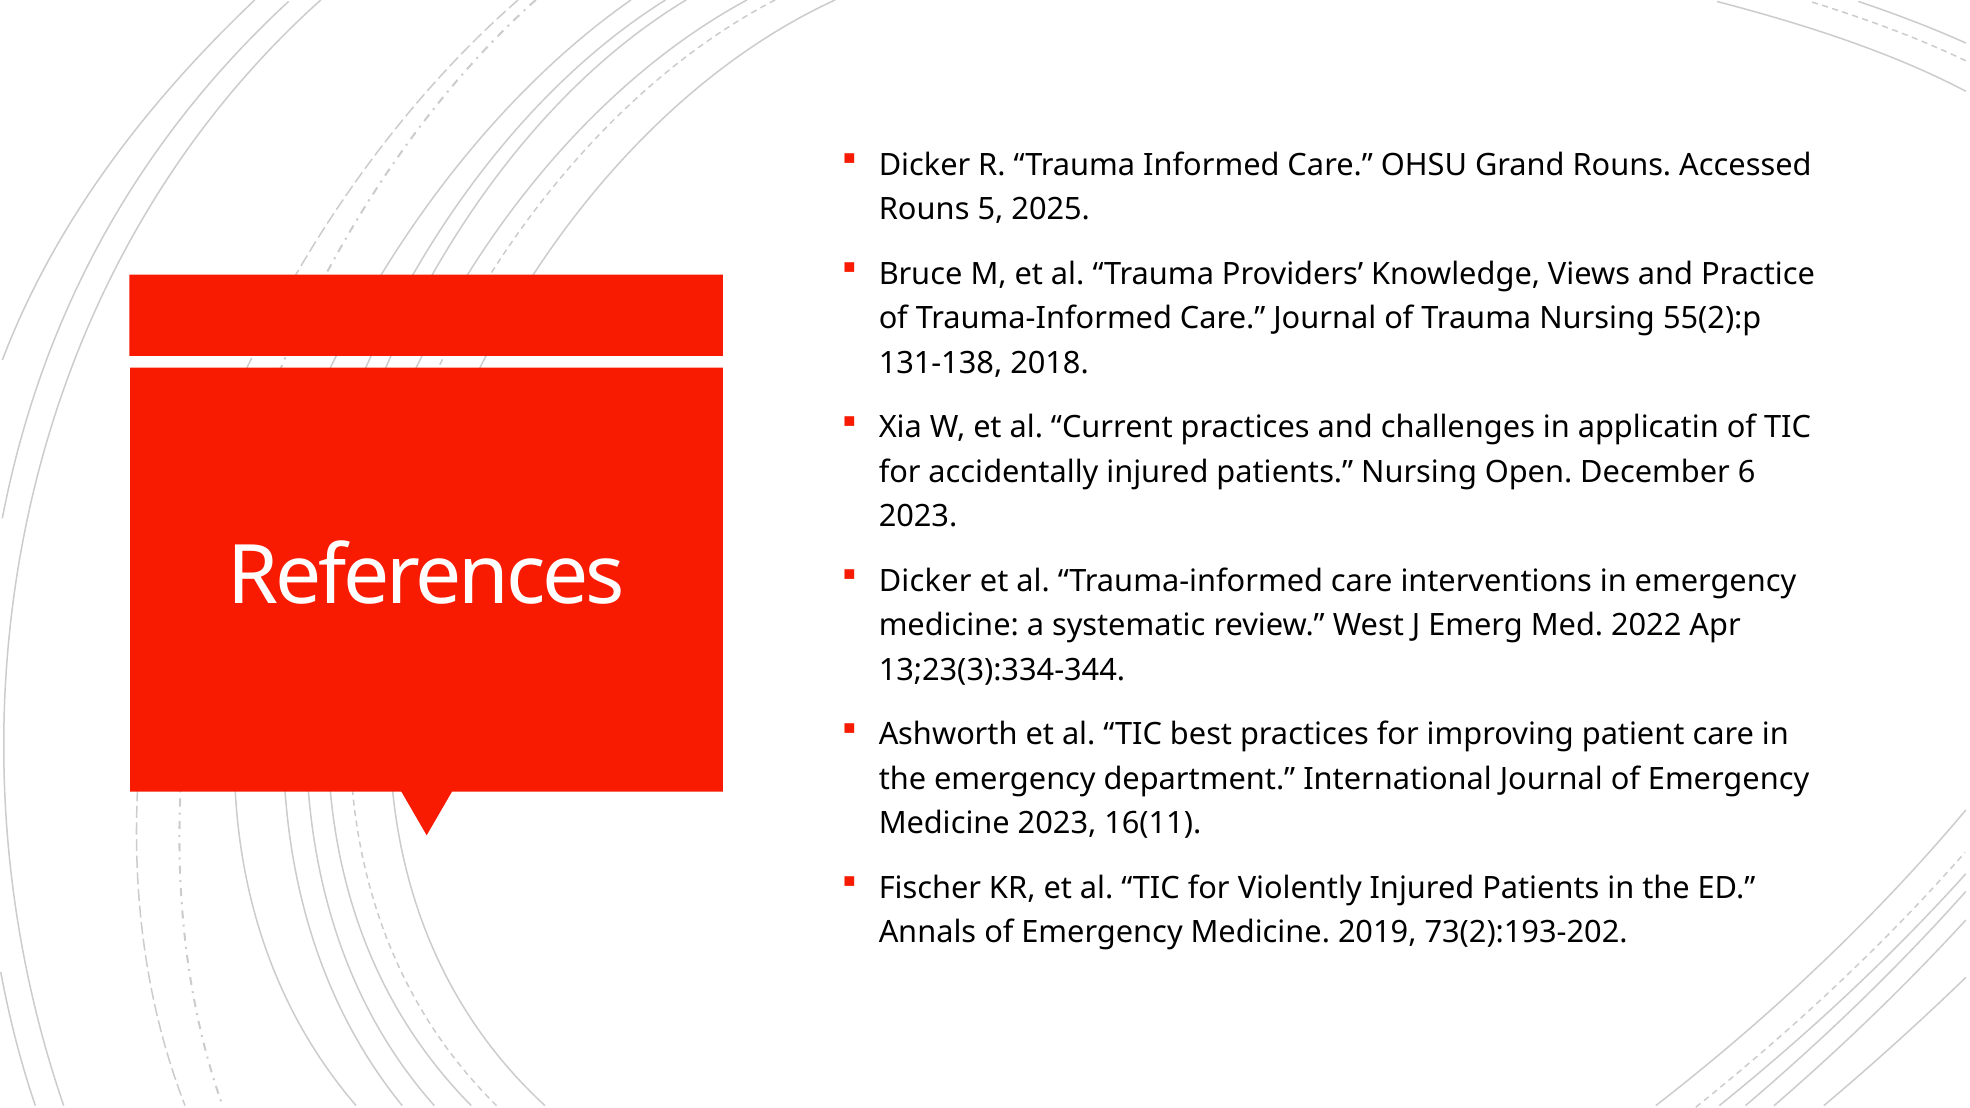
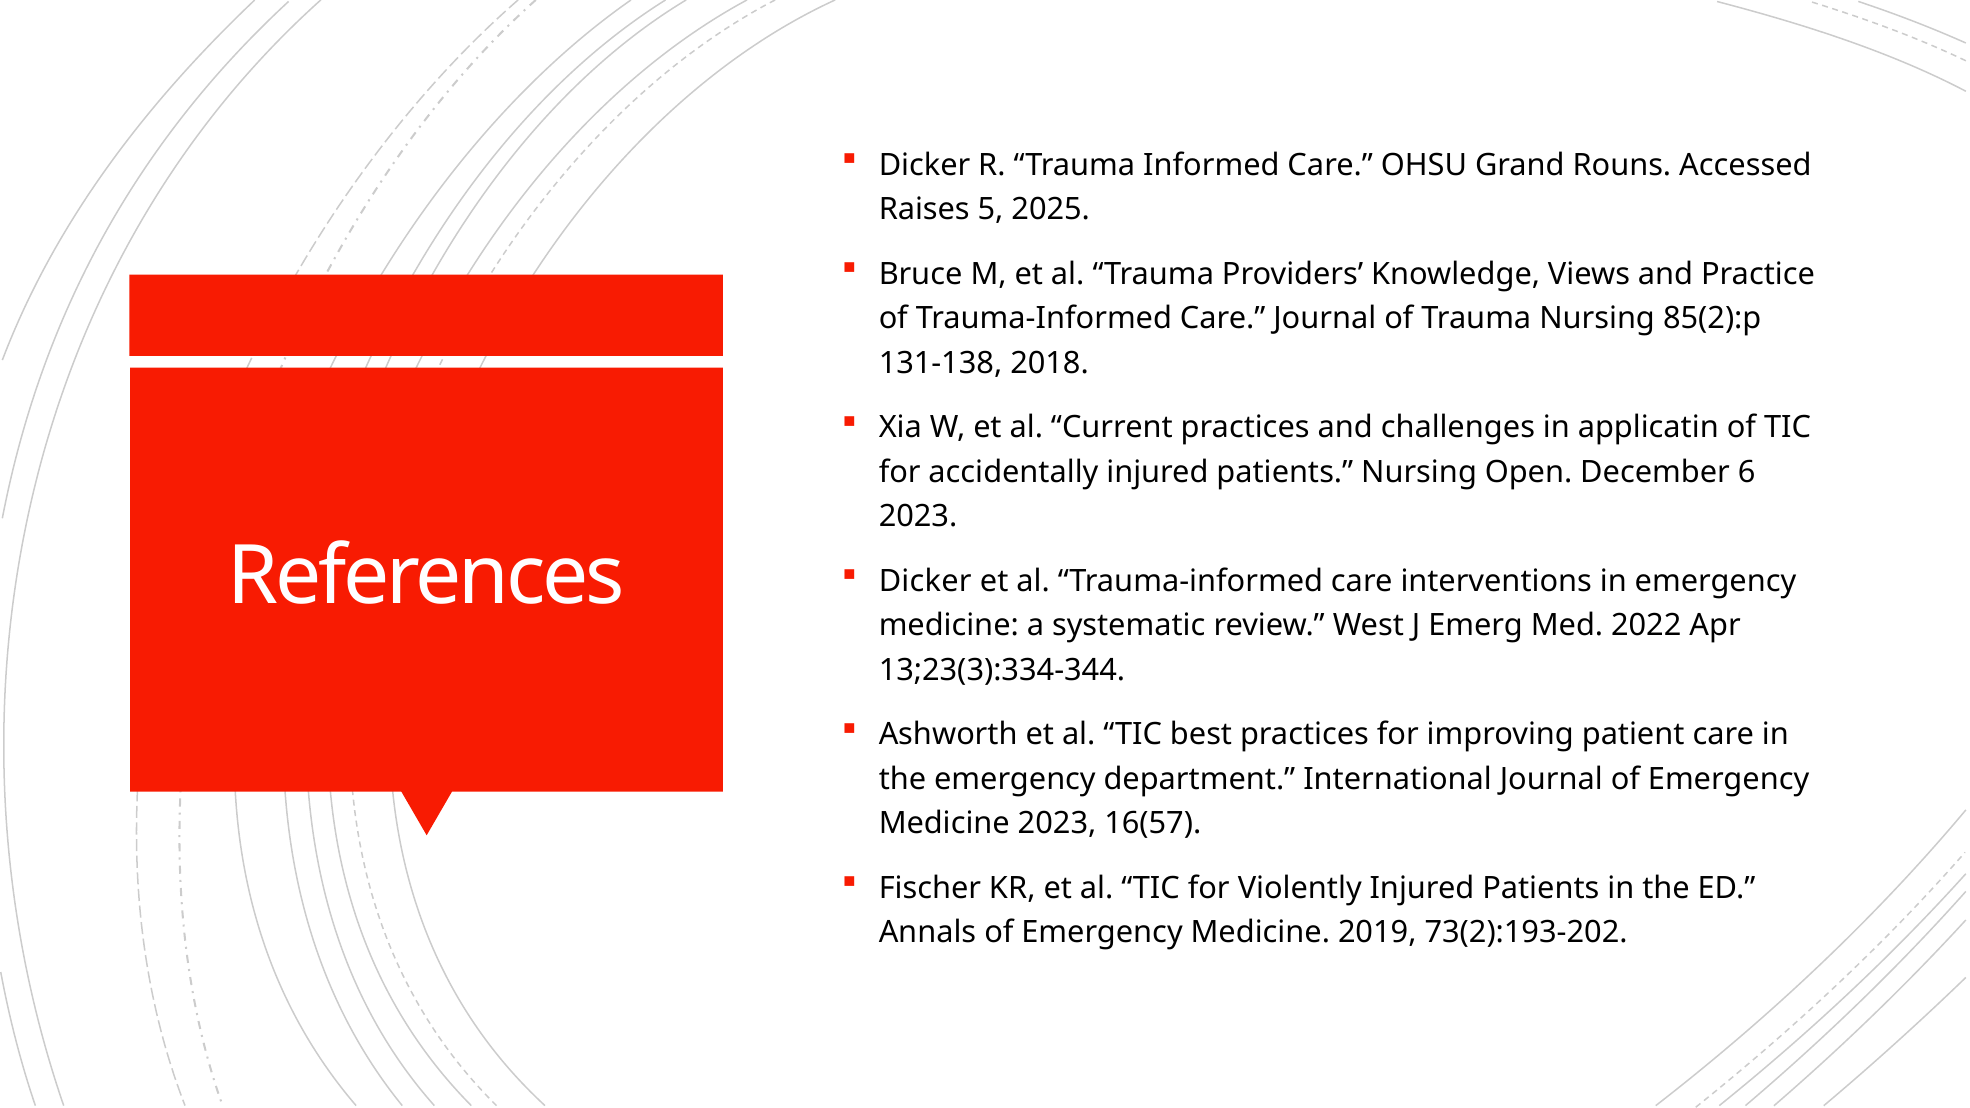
Rouns at (924, 209): Rouns -> Raises
55(2):p: 55(2):p -> 85(2):p
16(11: 16(11 -> 16(57
